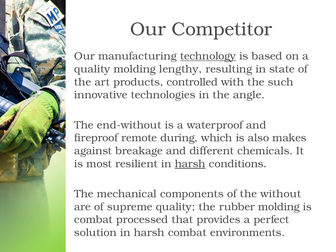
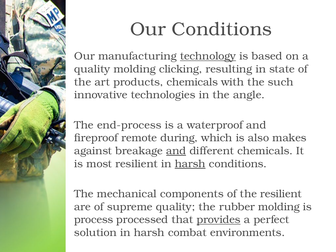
Our Competitor: Competitor -> Conditions
lengthy: lengthy -> clicking
products controlled: controlled -> chemicals
end-without: end-without -> end-process
and at (176, 151) underline: none -> present
the without: without -> resilient
combat at (94, 220): combat -> process
provides underline: none -> present
